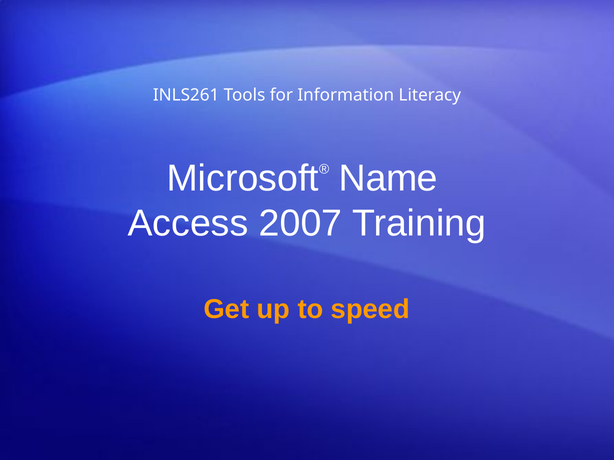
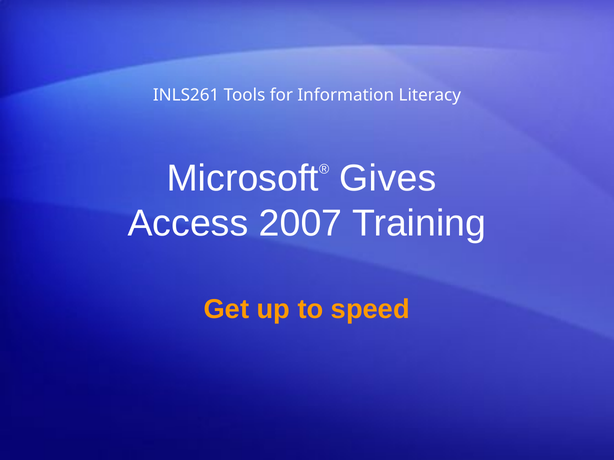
Name: Name -> Gives
